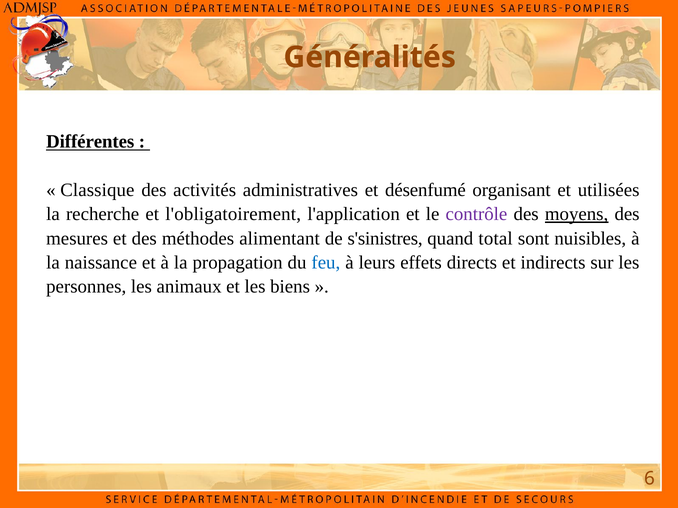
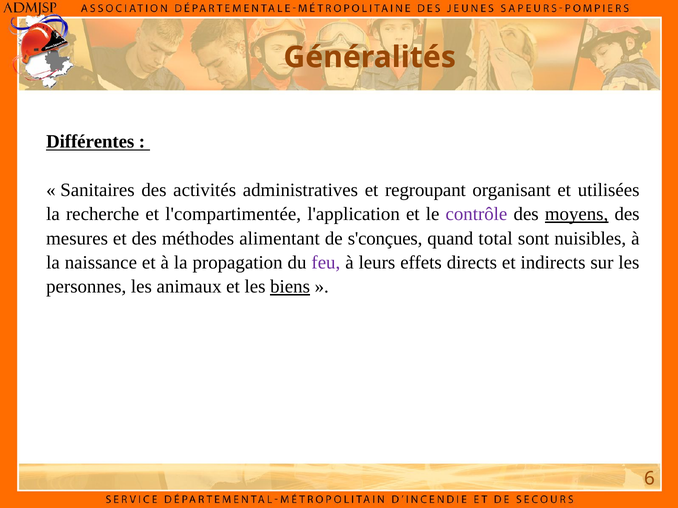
Classique: Classique -> Sanitaires
désenfumé: désenfumé -> regroupant
l'obligatoirement: l'obligatoirement -> l'compartimentée
s'sinistres: s'sinistres -> s'conçues
feu colour: blue -> purple
biens underline: none -> present
